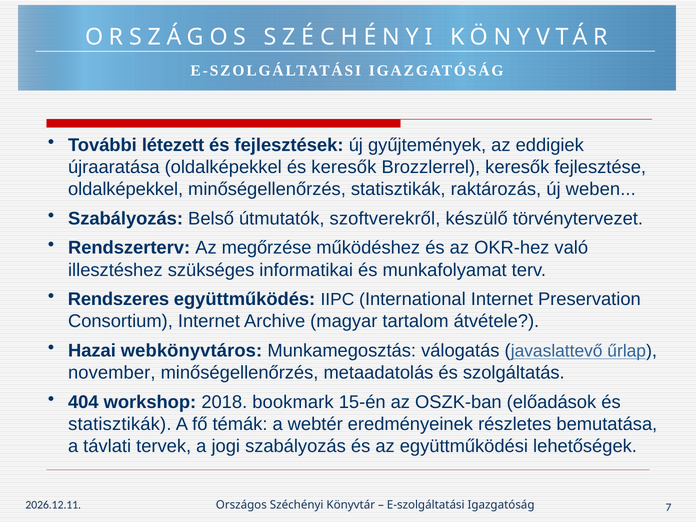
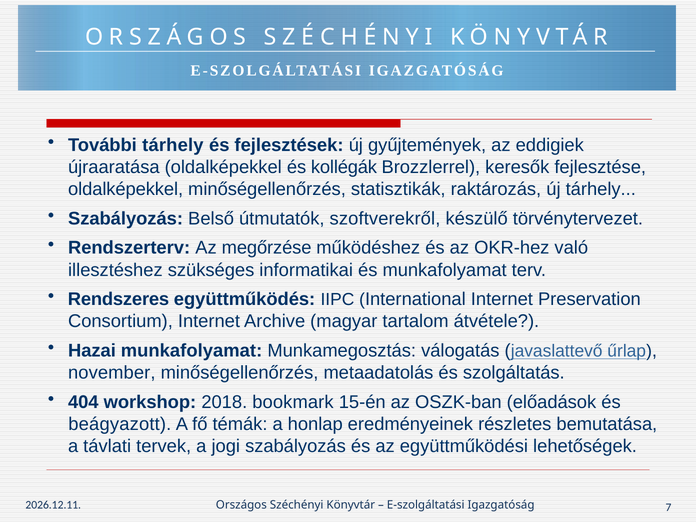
További létezett: létezett -> tárhely
és keresők: keresők -> kollégák
új weben: weben -> tárhely
Hazai webkönyvtáros: webkönyvtáros -> munkafolyamat
statisztikák at (120, 424): statisztikák -> beágyazott
webtér: webtér -> honlap
